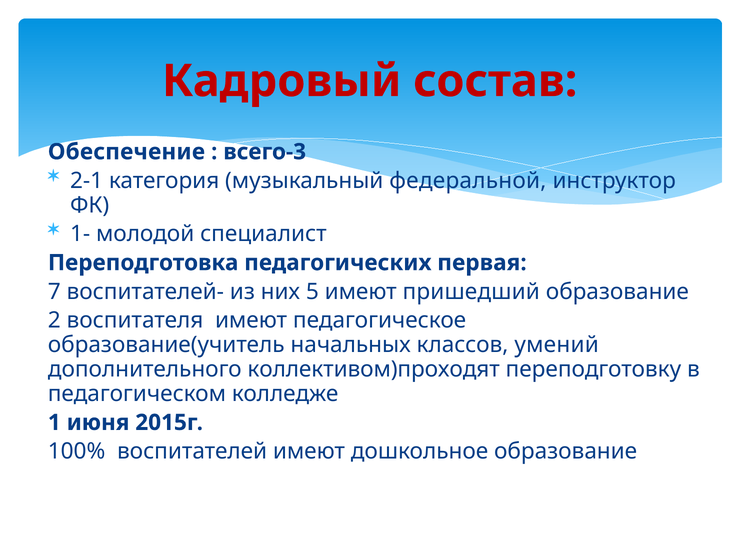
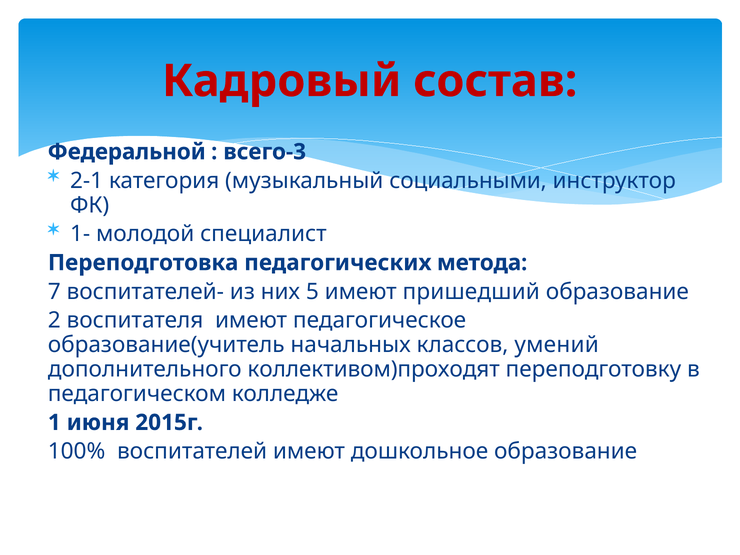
Обеспечение: Обеспечение -> Федеральной
федеральной: федеральной -> социальными
первая: первая -> метода
